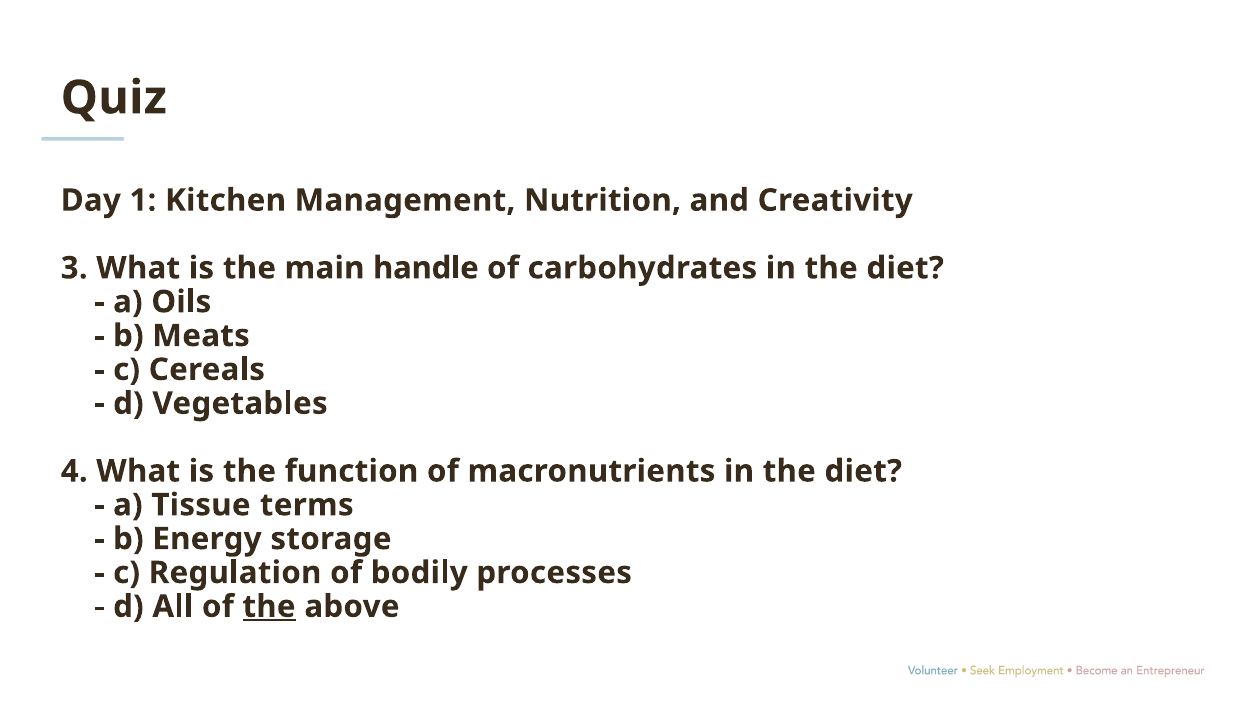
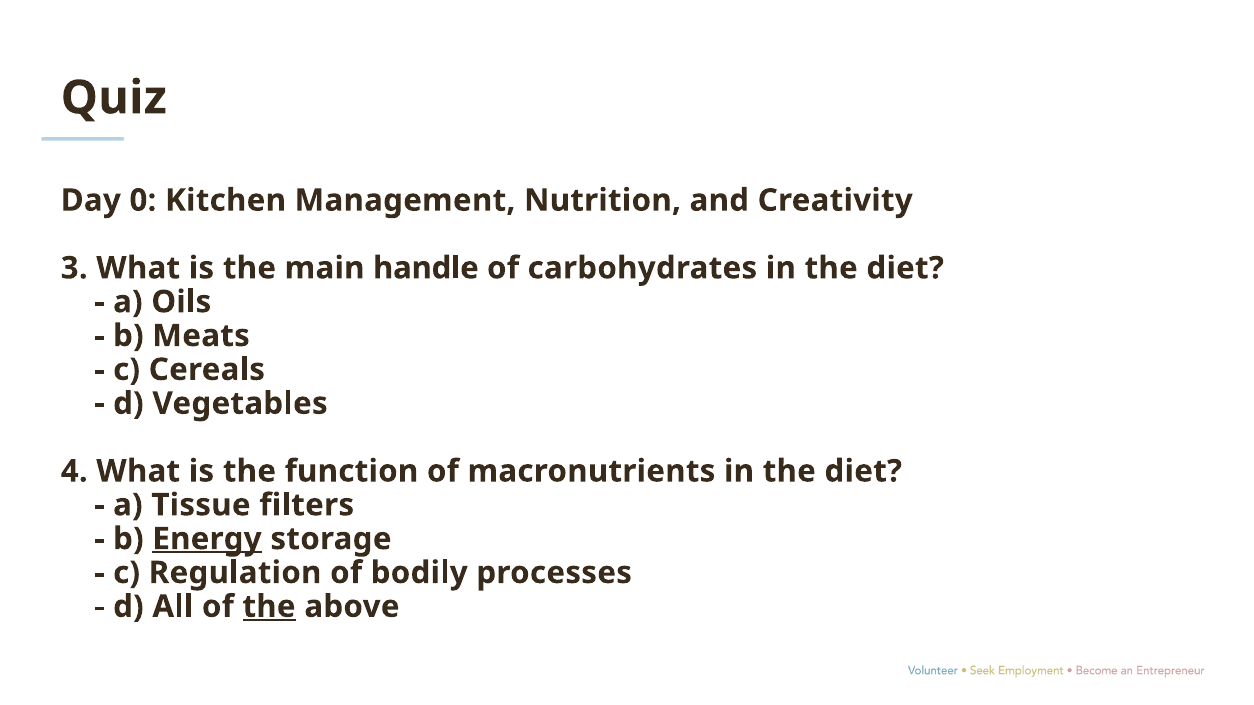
1: 1 -> 0
terms: terms -> filters
Energy underline: none -> present
